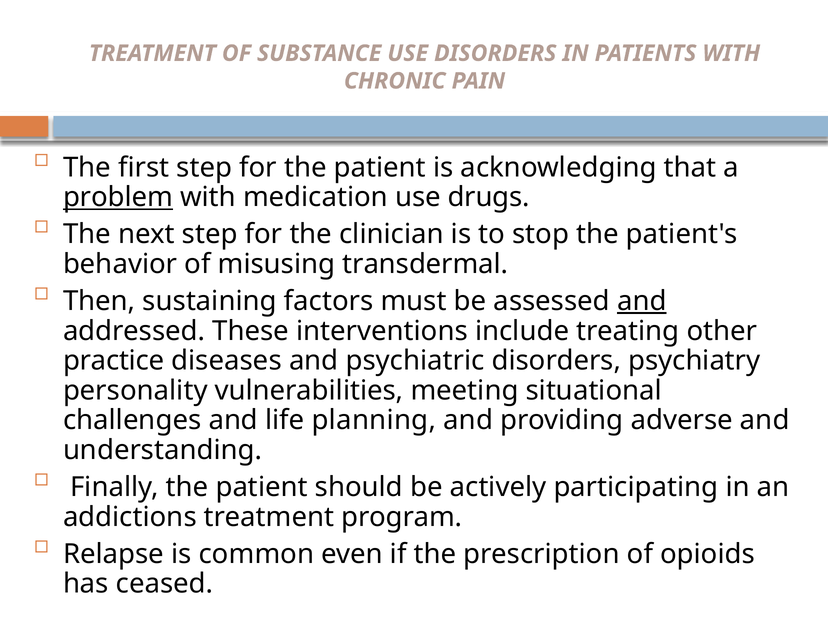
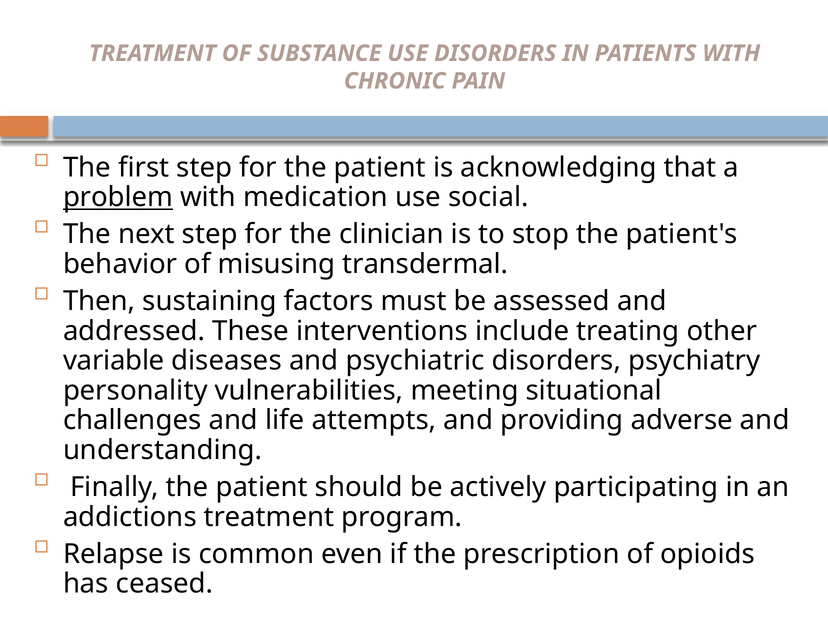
drugs: drugs -> social
and at (642, 301) underline: present -> none
practice: practice -> variable
planning: planning -> attempts
